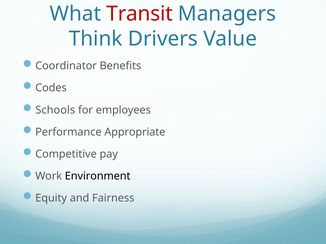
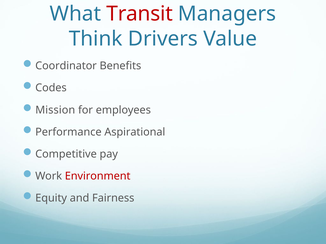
Schools: Schools -> Mission
Appropriate: Appropriate -> Aspirational
Environment colour: black -> red
